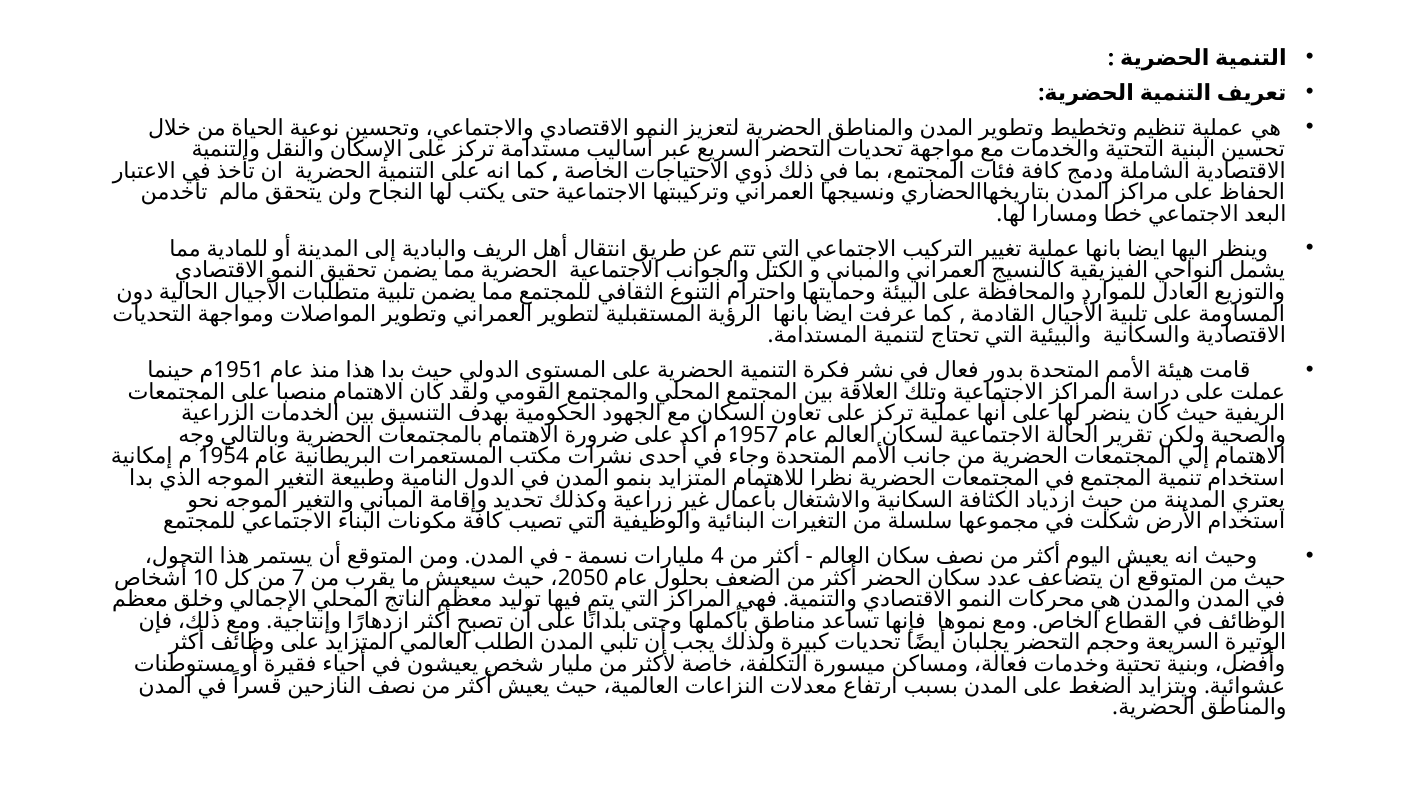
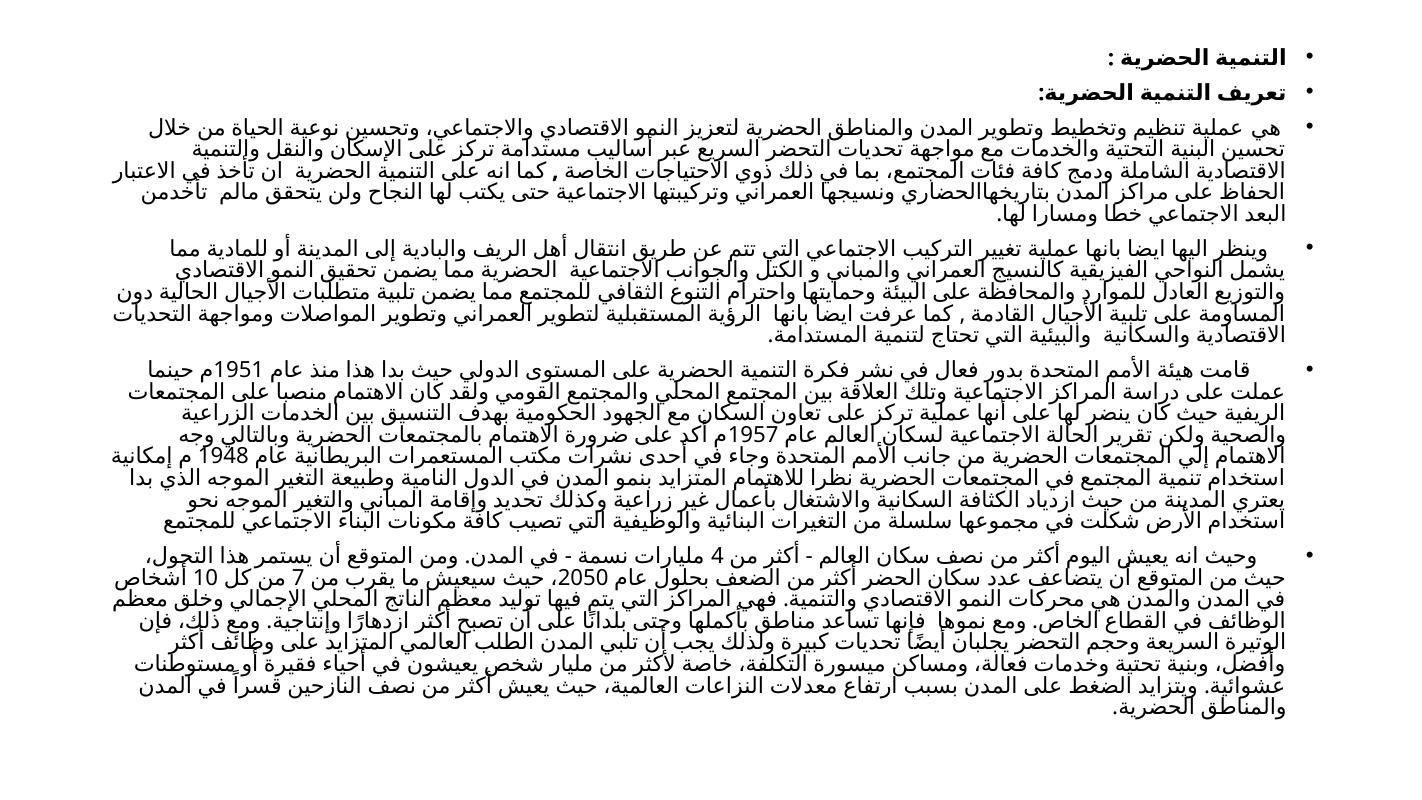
1954: 1954 -> 1948
